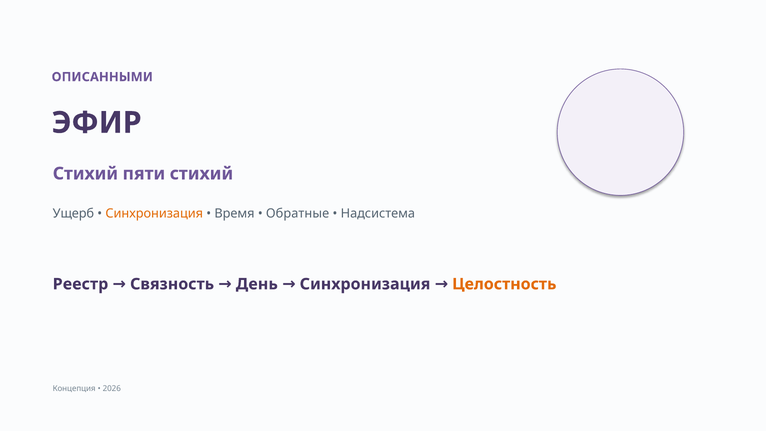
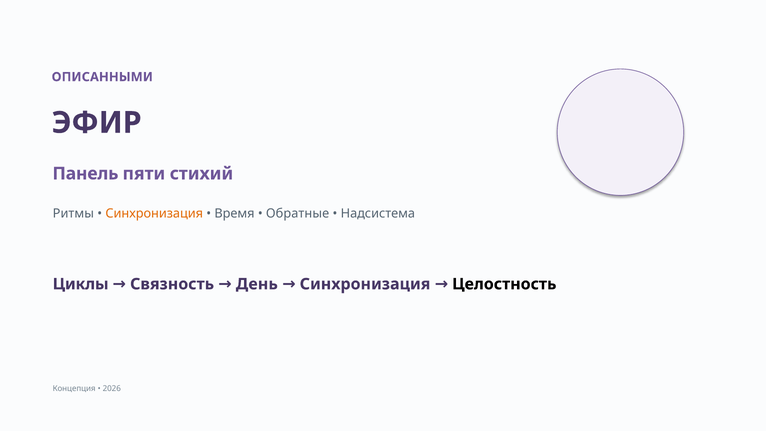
Стихий at (85, 174): Стихий -> Панель
Ущерб: Ущерб -> Ритмы
Реестр: Реестр -> Циклы
Целостность colour: orange -> black
